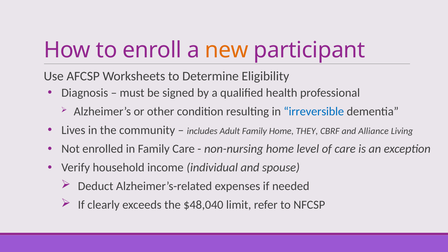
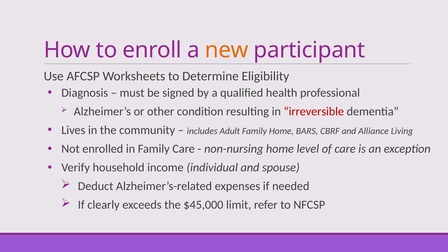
irreversible colour: blue -> red
THEY: THEY -> BARS
$48,040: $48,040 -> $45,000
